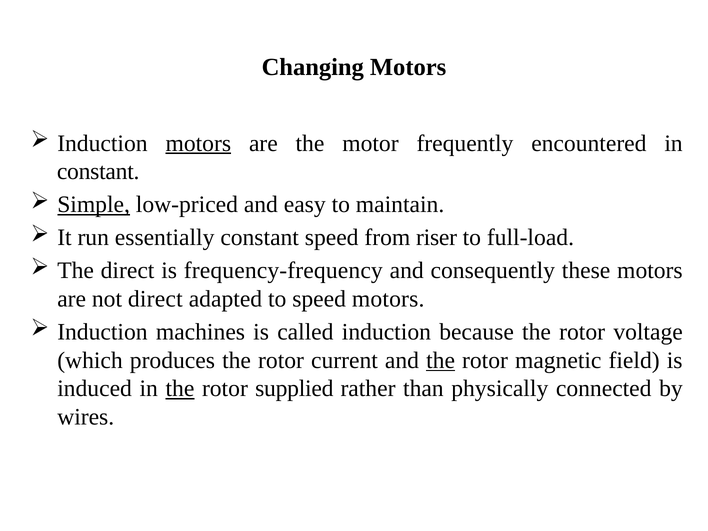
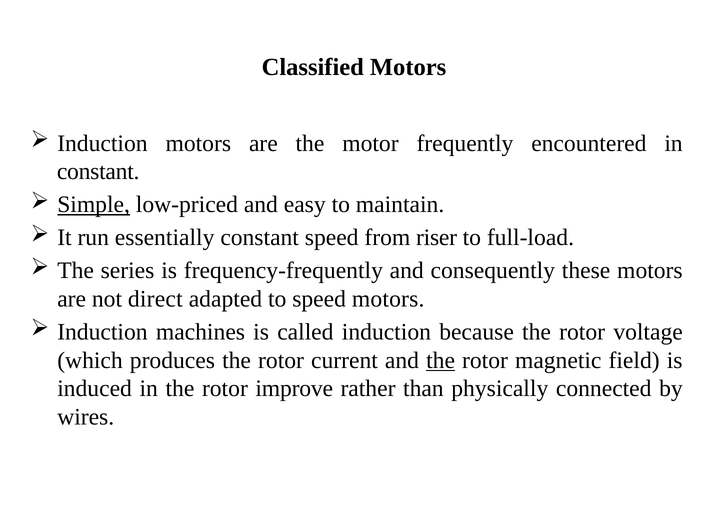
Changing: Changing -> Classified
motors at (198, 143) underline: present -> none
The direct: direct -> series
frequency-frequency: frequency-frequency -> frequency-frequently
the at (180, 389) underline: present -> none
supplied: supplied -> improve
